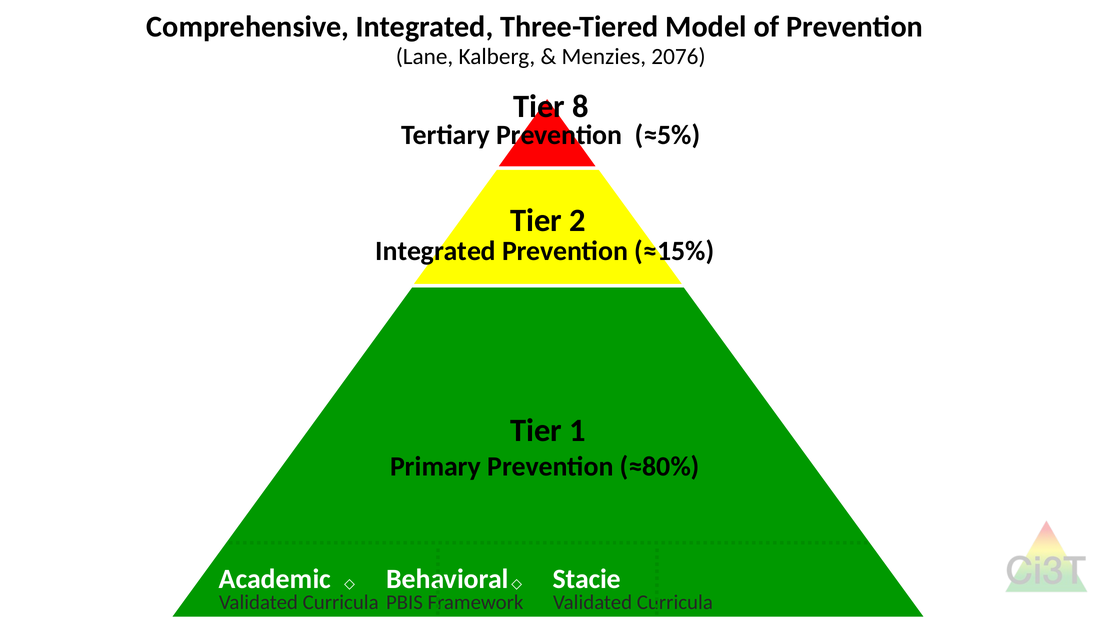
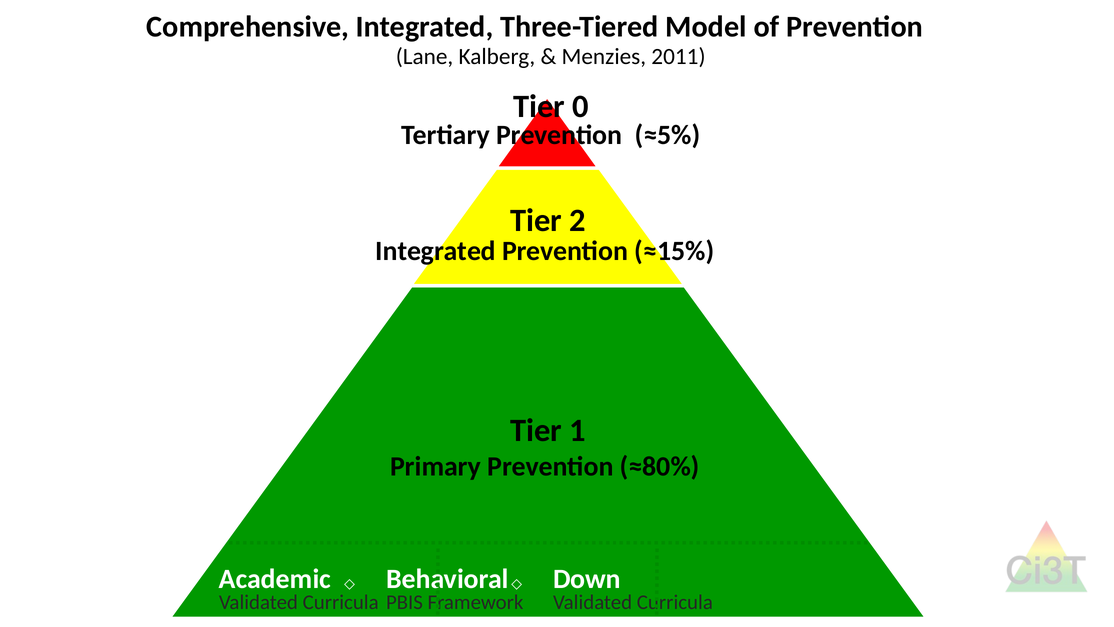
2076: 2076 -> 2011
8: 8 -> 0
Stacie: Stacie -> Down
